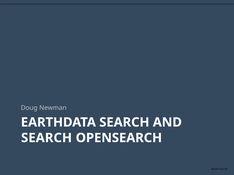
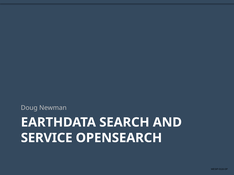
SEARCH at (47, 138): SEARCH -> SERVICE
